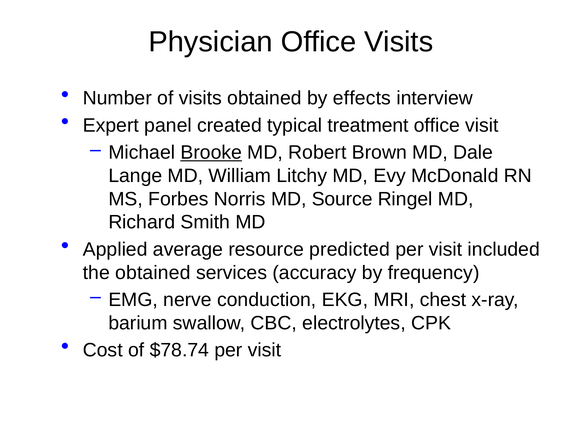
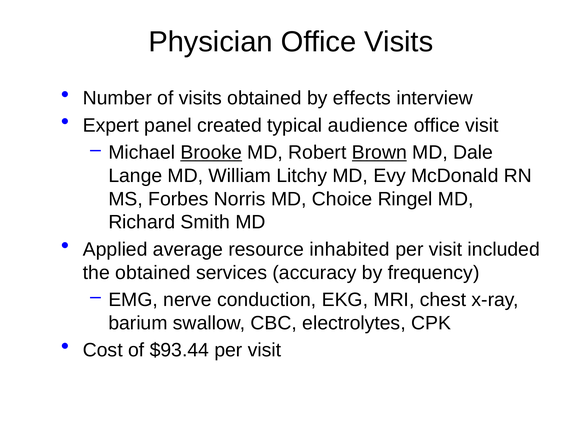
treatment: treatment -> audience
Brown underline: none -> present
Source: Source -> Choice
predicted: predicted -> inhabited
$78.74: $78.74 -> $93.44
